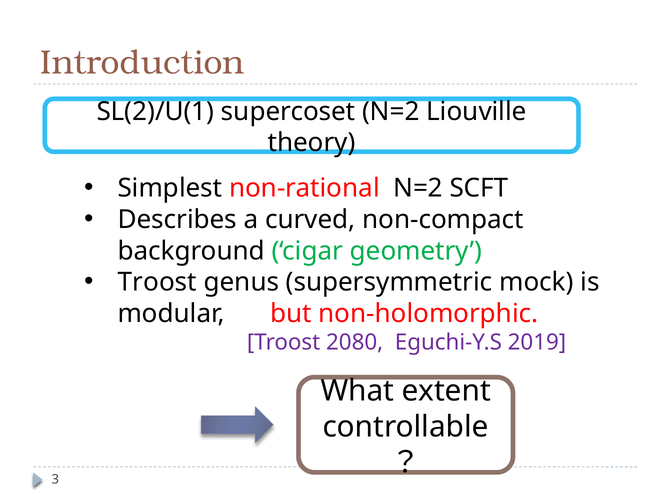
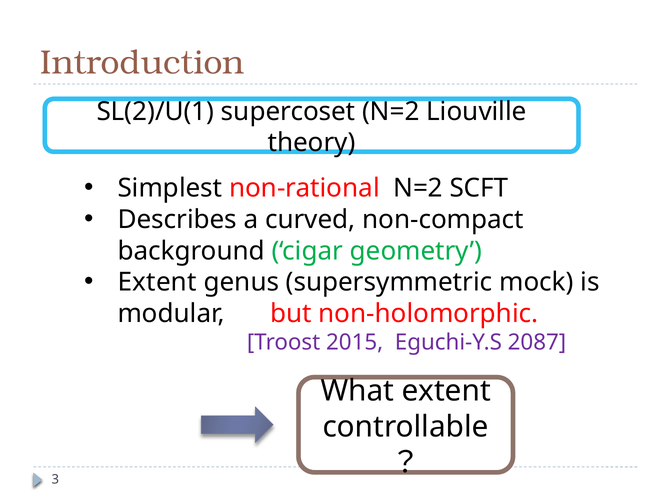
Troost at (157, 282): Troost -> Extent
2080: 2080 -> 2015
2019: 2019 -> 2087
